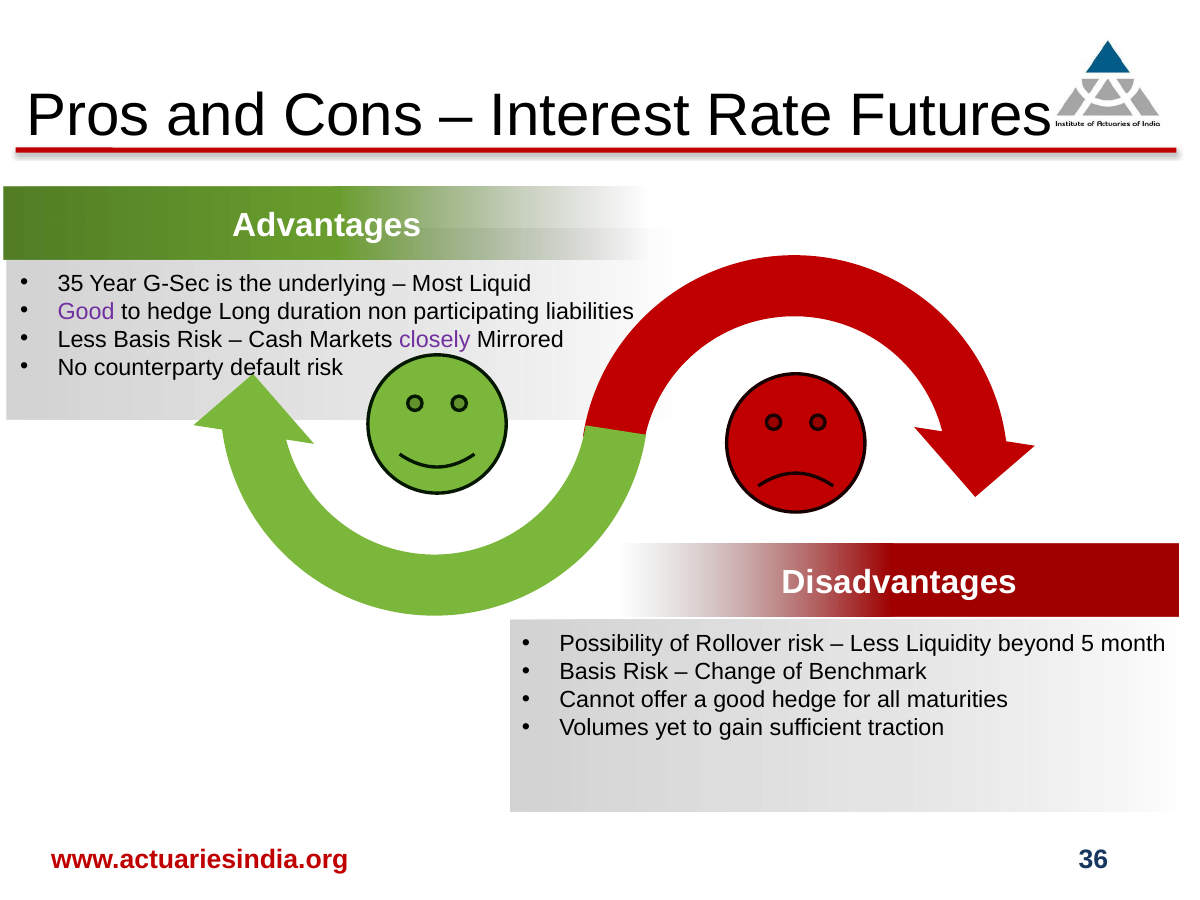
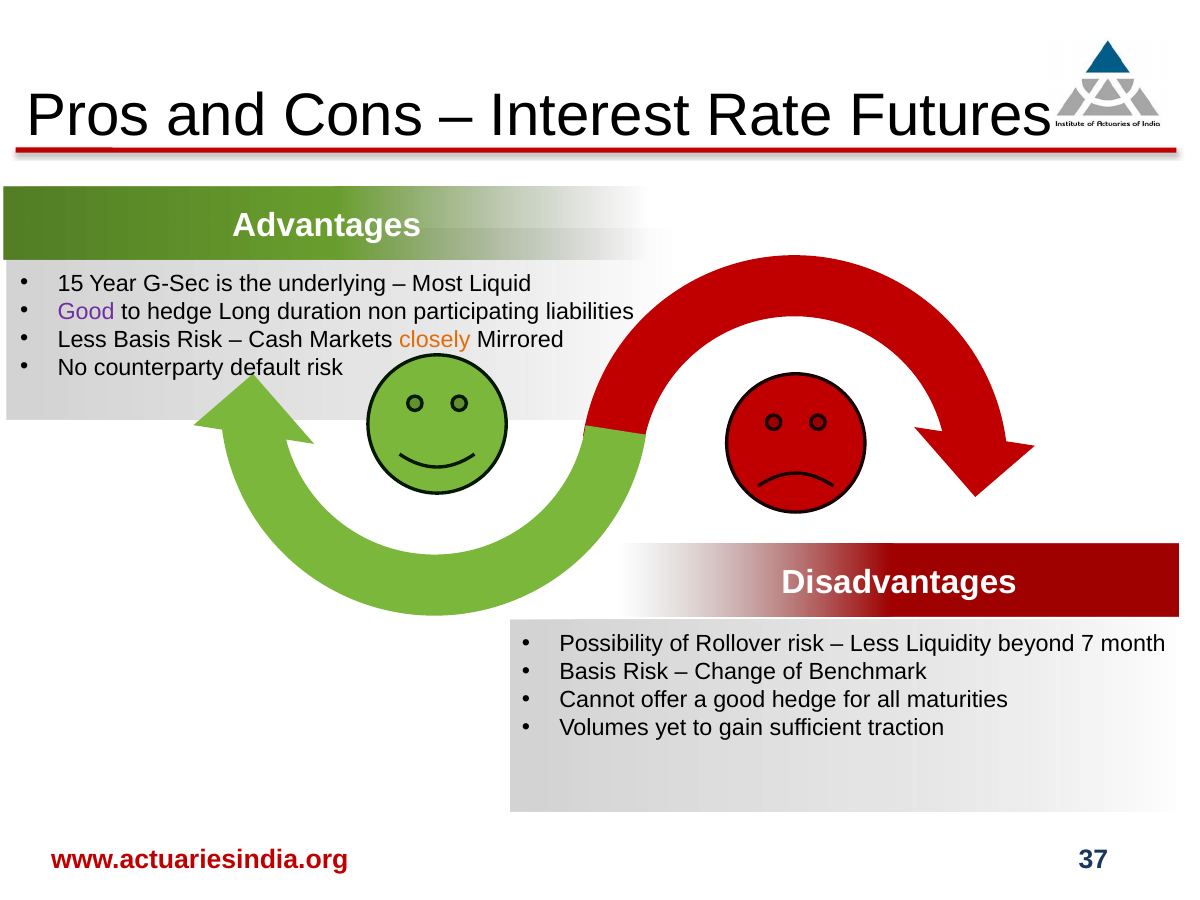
35: 35 -> 15
closely colour: purple -> orange
5: 5 -> 7
36: 36 -> 37
